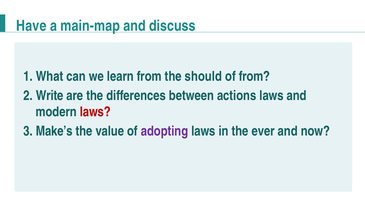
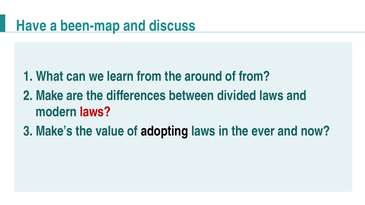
main-map: main-map -> been-map
should: should -> around
Write: Write -> Make
actions: actions -> divided
adopting colour: purple -> black
